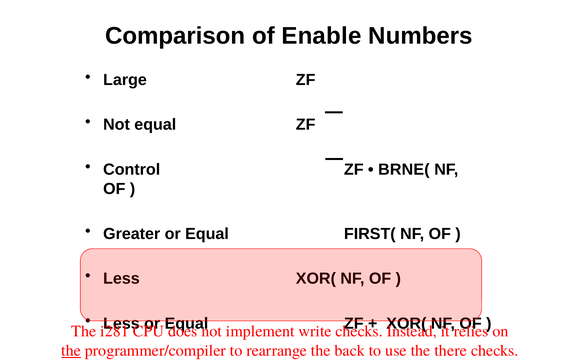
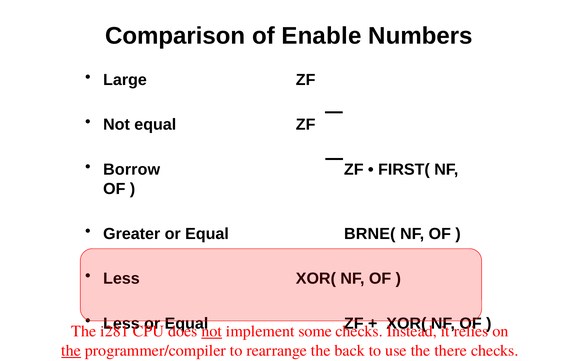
Control: Control -> Borrow
BRNE(: BRNE( -> FIRST(
FIRST(: FIRST( -> BRNE(
not at (212, 331) underline: none -> present
write: write -> some
